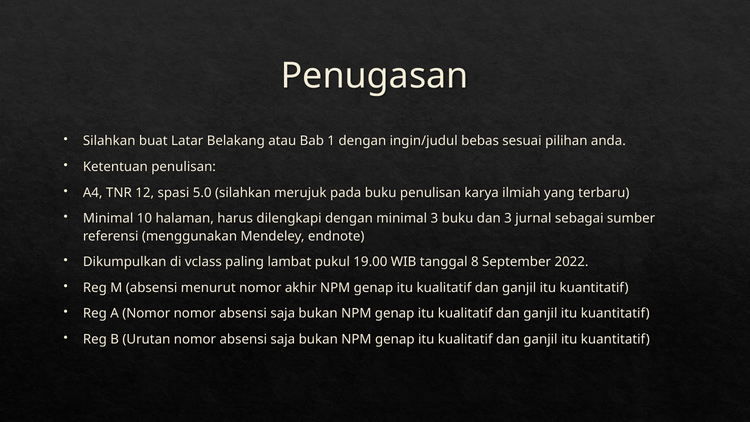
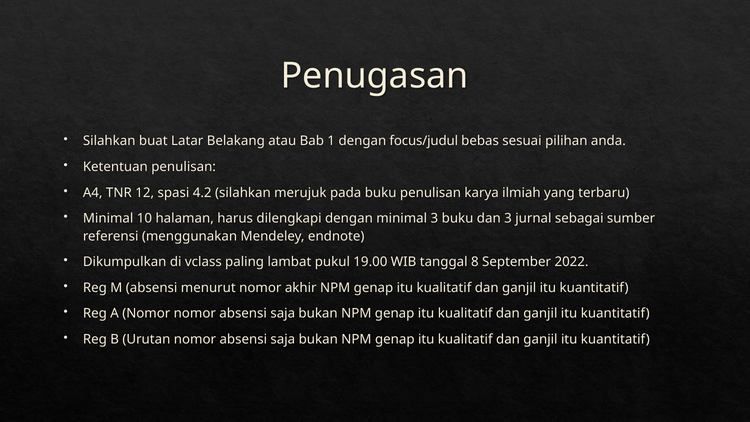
ingin/judul: ingin/judul -> focus/judul
5.0: 5.0 -> 4.2
